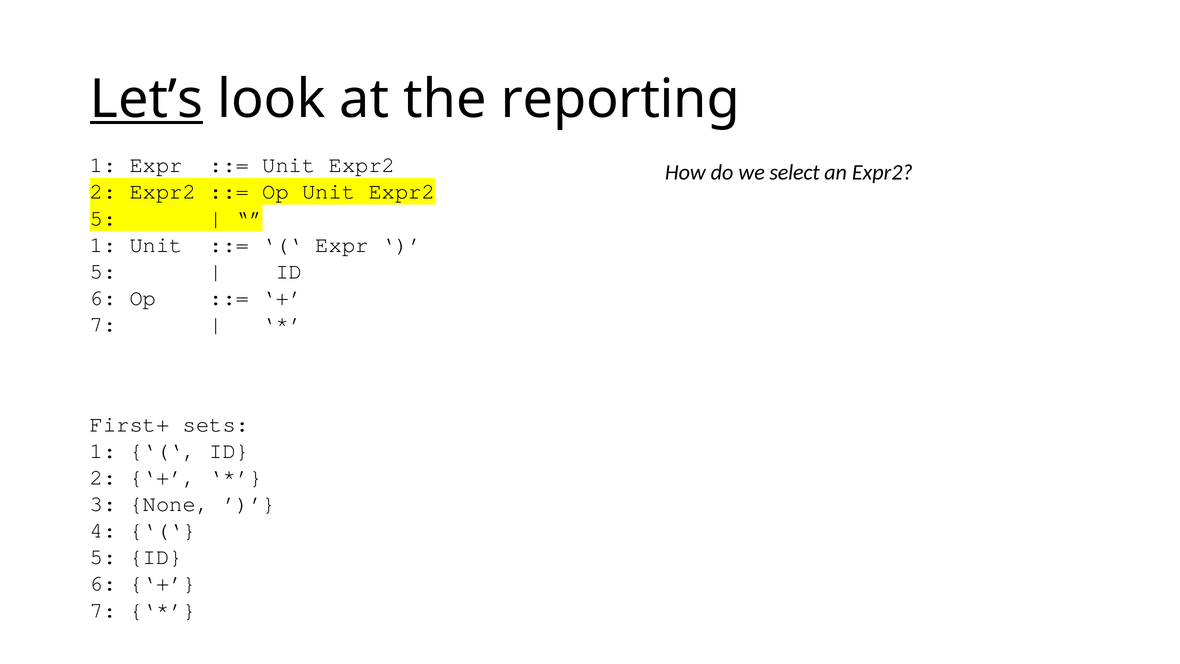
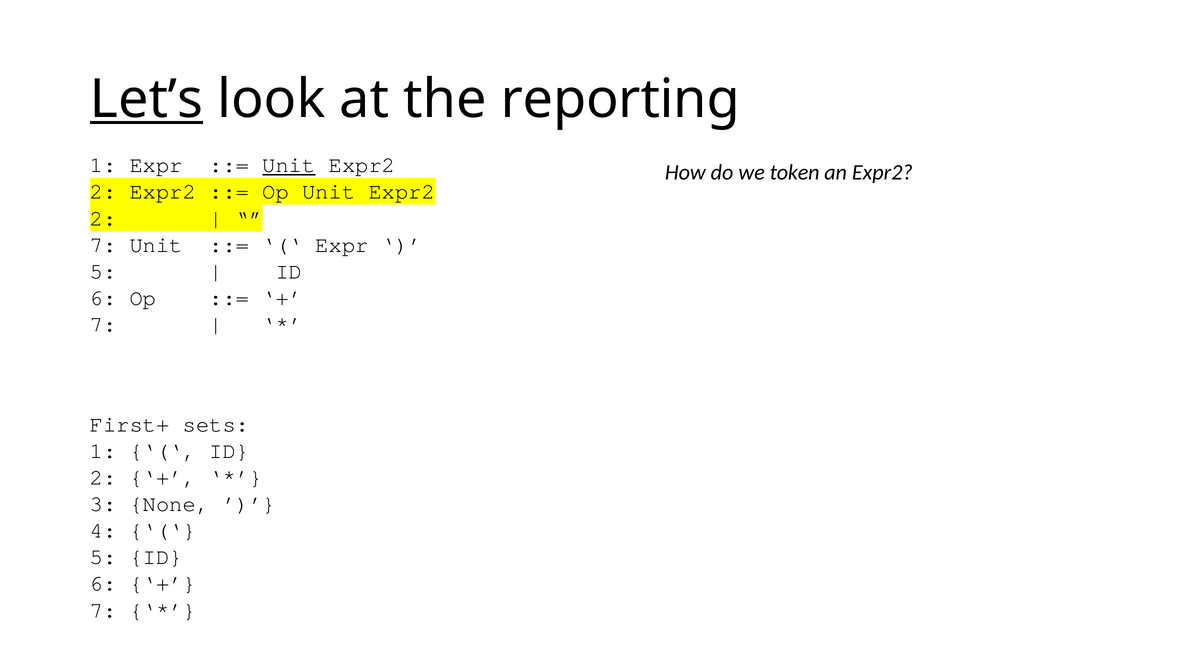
Unit at (289, 165) underline: none -> present
select: select -> token
5 at (103, 218): 5 -> 2
1 at (103, 245): 1 -> 7
